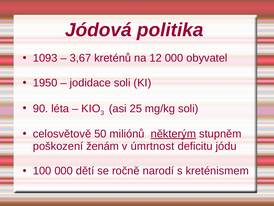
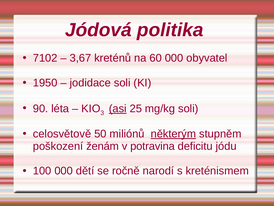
1093: 1093 -> 7102
12: 12 -> 60
asi underline: none -> present
úmrtnost: úmrtnost -> potravina
